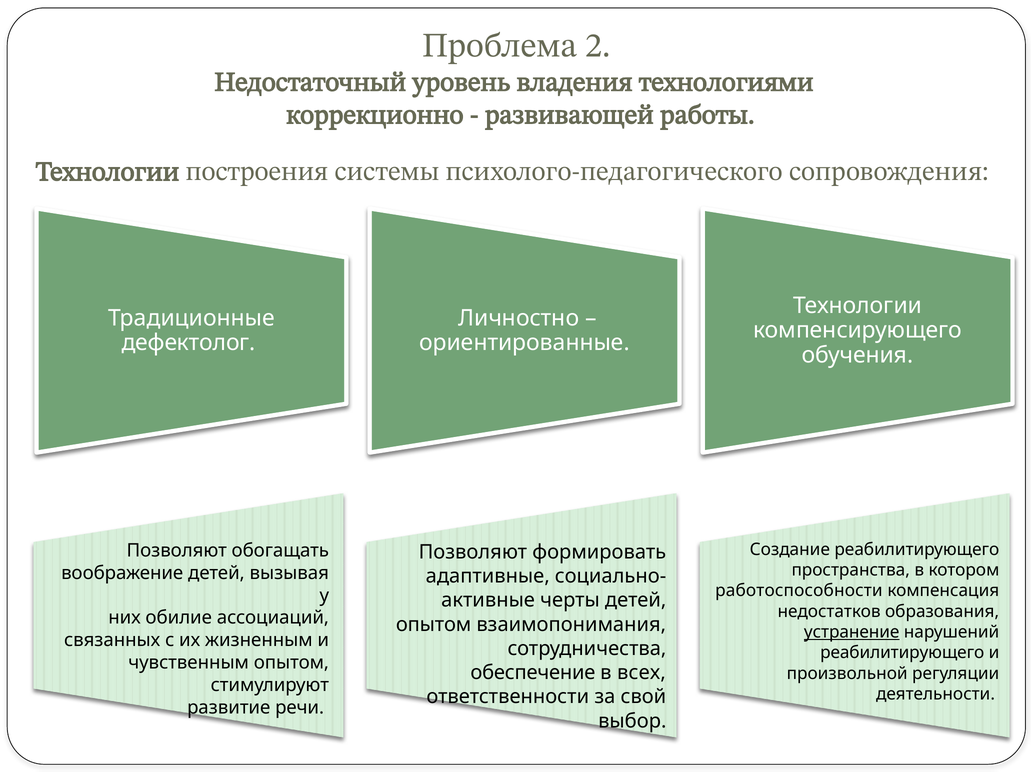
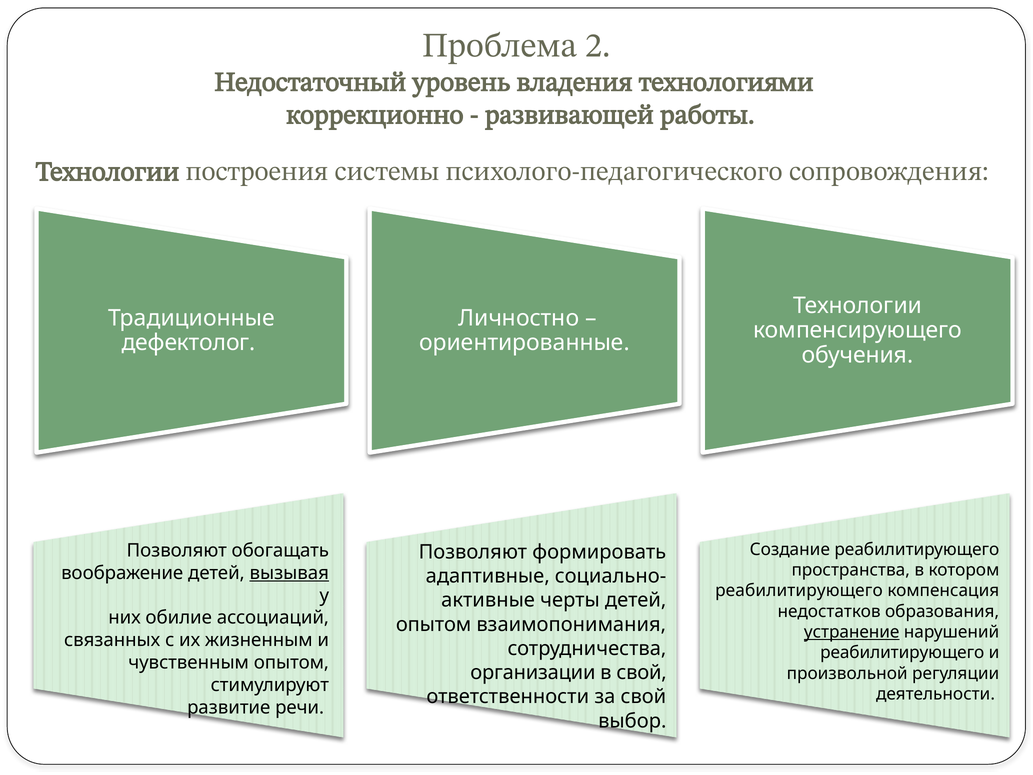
вызывая underline: none -> present
работоспособности at (799, 590): работоспособности -> реабилитирующего
обеспечение: обеспечение -> организации
в всех: всех -> свой
